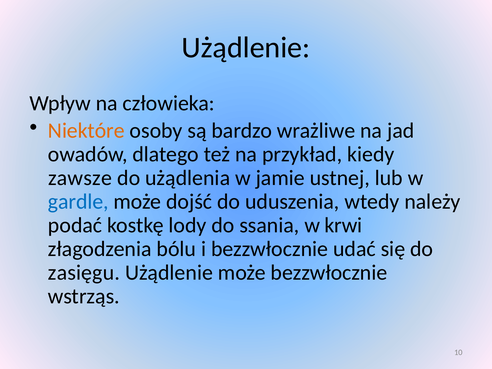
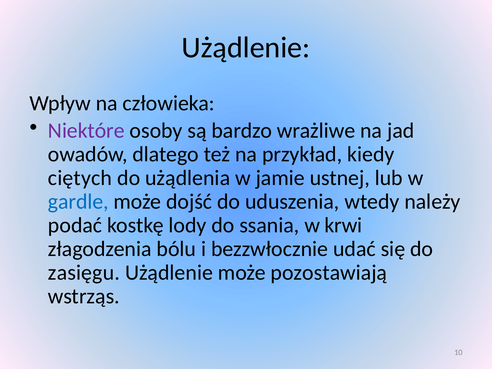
Niektóre colour: orange -> purple
zawsze: zawsze -> ciętych
może bezzwłocznie: bezzwłocznie -> pozostawiają
